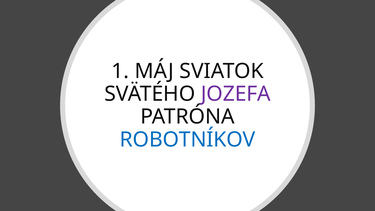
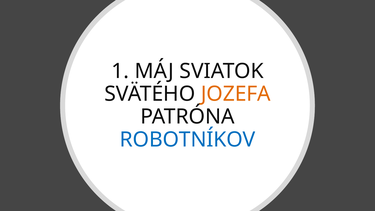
JOZEFA colour: purple -> orange
